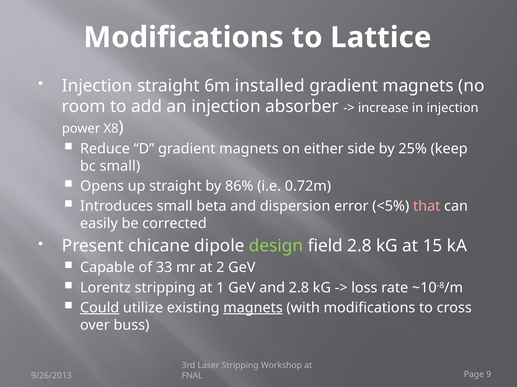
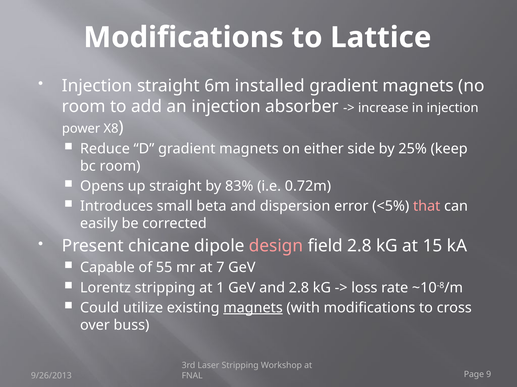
bc small: small -> room
86%: 86% -> 83%
design colour: light green -> pink
33: 33 -> 55
2: 2 -> 7
Could underline: present -> none
